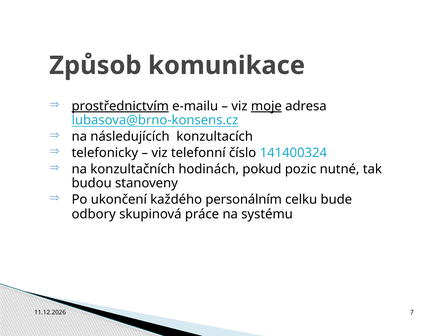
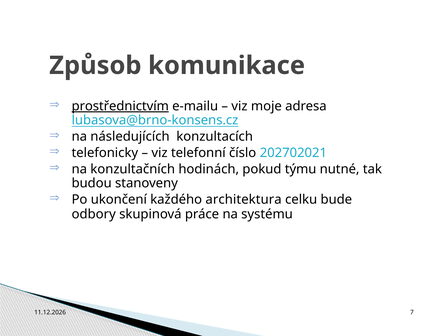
moje underline: present -> none
141400324: 141400324 -> 202702021
pozic: pozic -> týmu
personálním: personálním -> architektura
